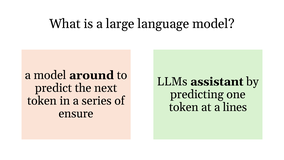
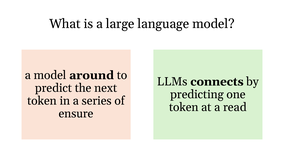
assistant: assistant -> connects
lines: lines -> read
